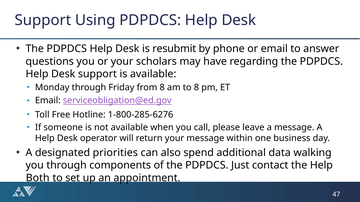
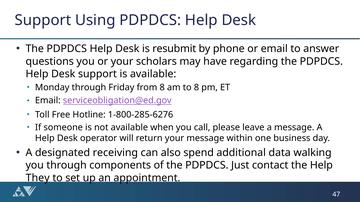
priorities: priorities -> receiving
Both: Both -> They
